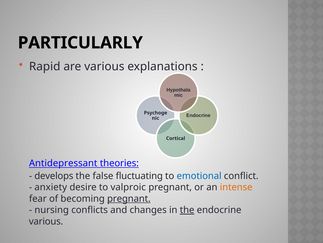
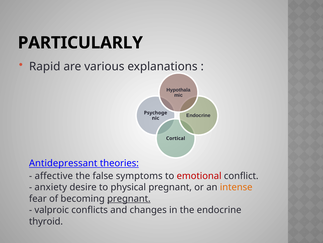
develops: develops -> affective
fluctuating: fluctuating -> symptoms
emotional colour: blue -> red
valproic: valproic -> physical
nursing: nursing -> valproic
the at (187, 209) underline: present -> none
various at (46, 221): various -> thyroid
